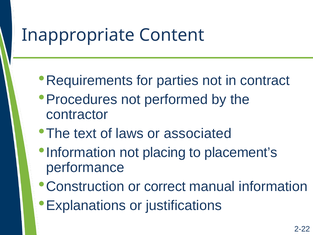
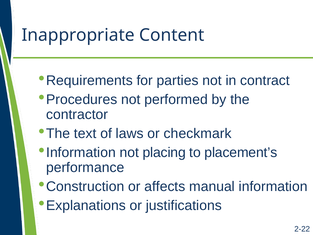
associated: associated -> checkmark
correct: correct -> affects
